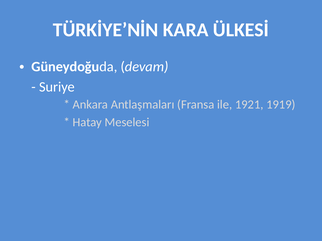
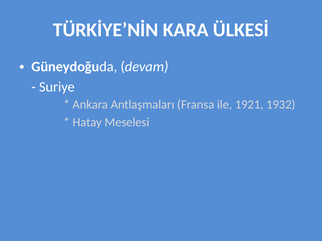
1919: 1919 -> 1932
